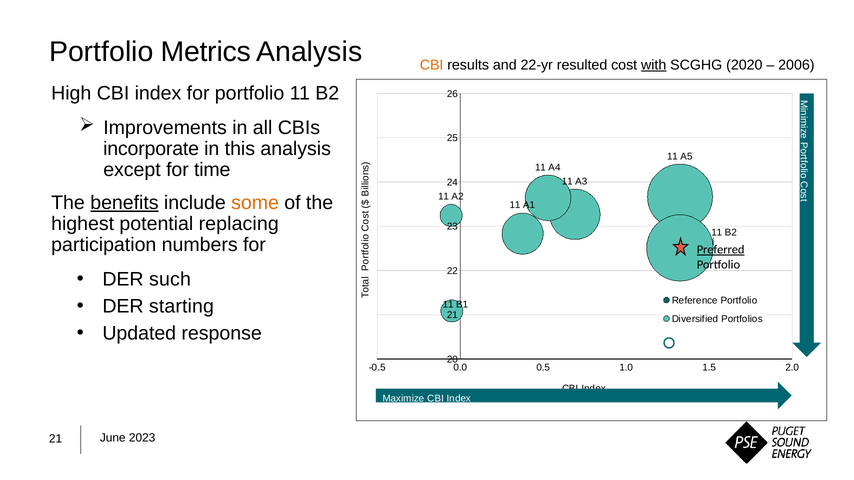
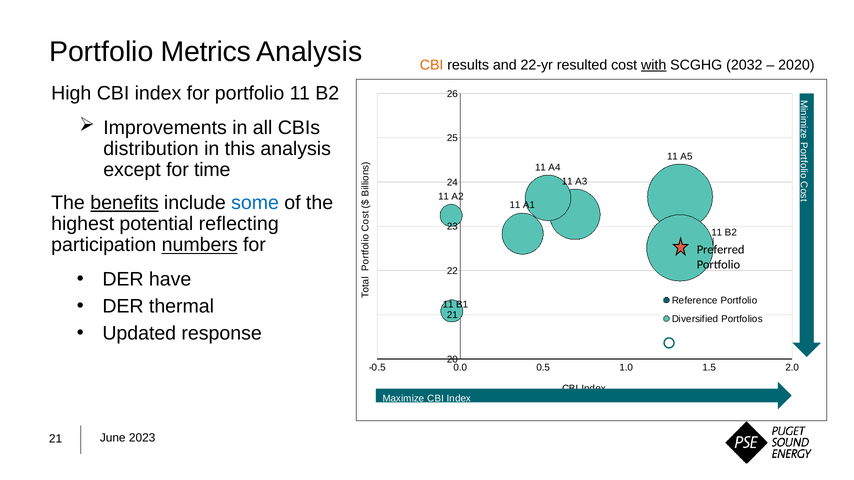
2020: 2020 -> 2032
2006: 2006 -> 2020
incorporate: incorporate -> distribution
some colour: orange -> blue
replacing: replacing -> reflecting
numbers underline: none -> present
Preferred underline: present -> none
such: such -> have
starting: starting -> thermal
